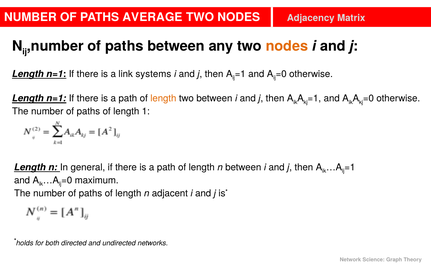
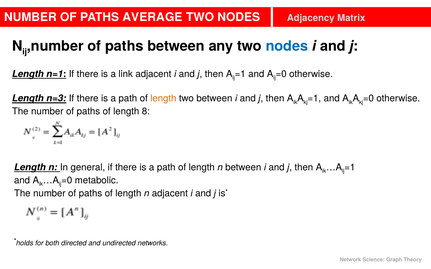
nodes at (287, 46) colour: orange -> blue
link systems: systems -> adjacent
n=1 at (56, 99): n=1 -> n=3
1: 1 -> 8
maximum: maximum -> metabolic
